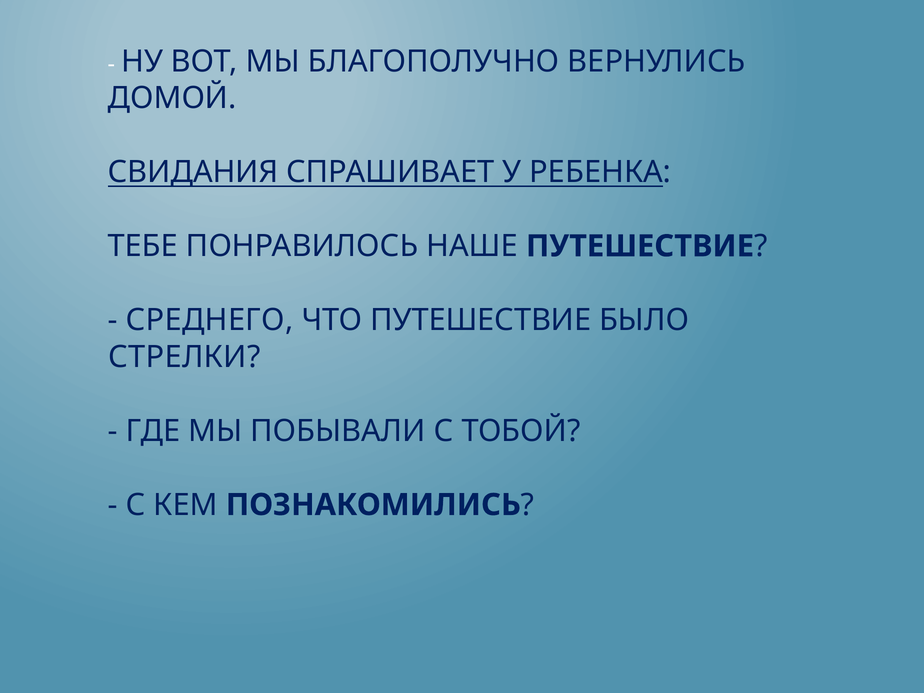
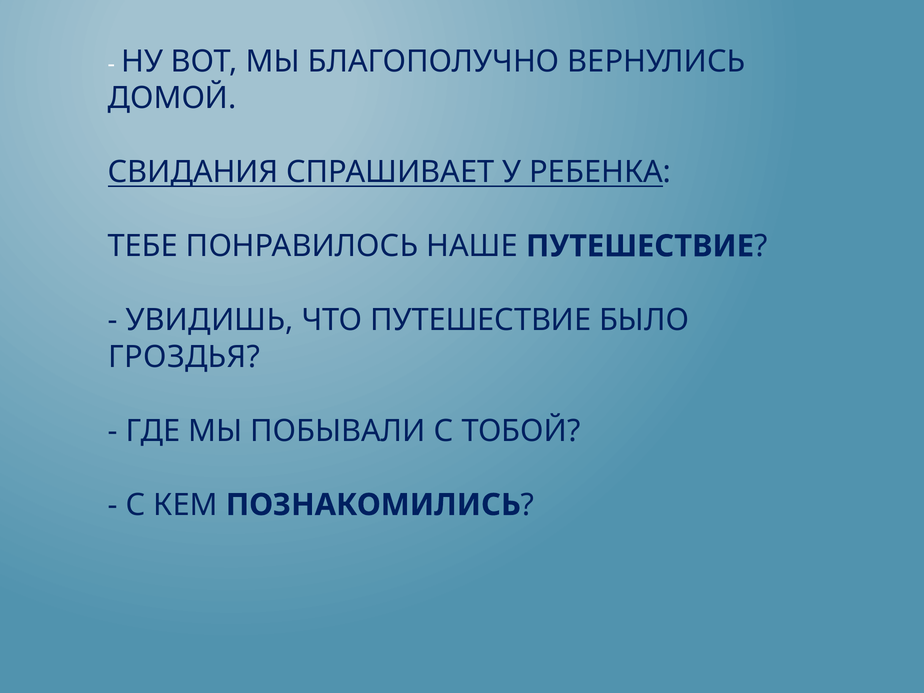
СРЕДНЕГО: СРЕДНЕГО -> УВИДИШЬ
СТРЕЛКИ: СТРЕЛКИ -> ГРОЗДЬЯ
